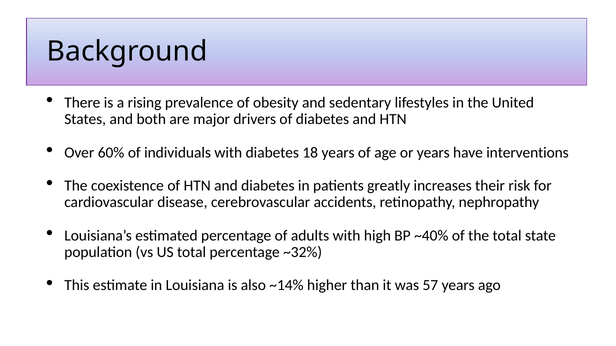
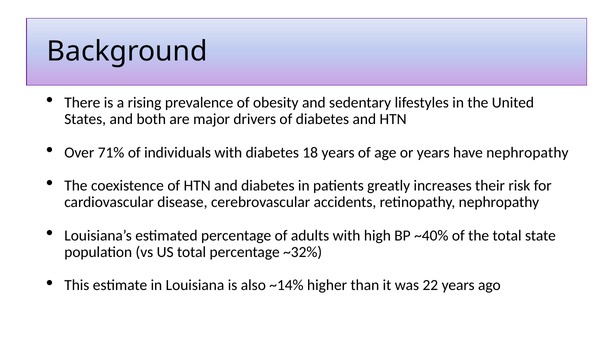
60%: 60% -> 71%
have interventions: interventions -> nephropathy
57: 57 -> 22
